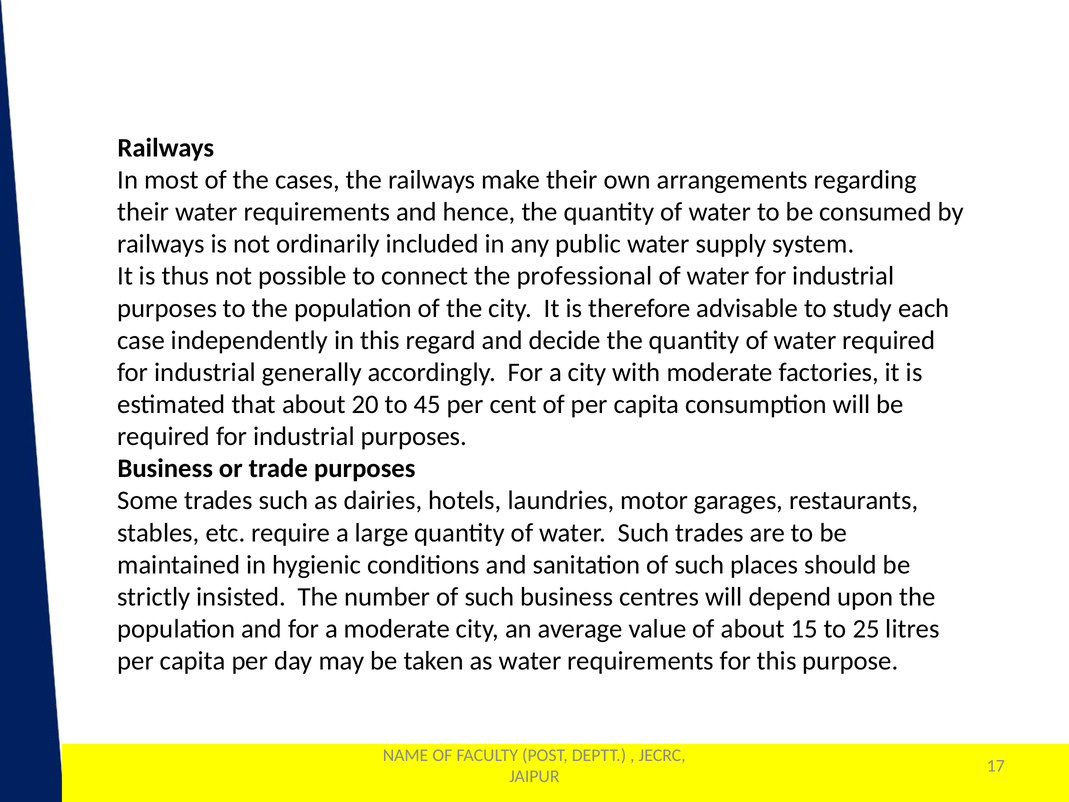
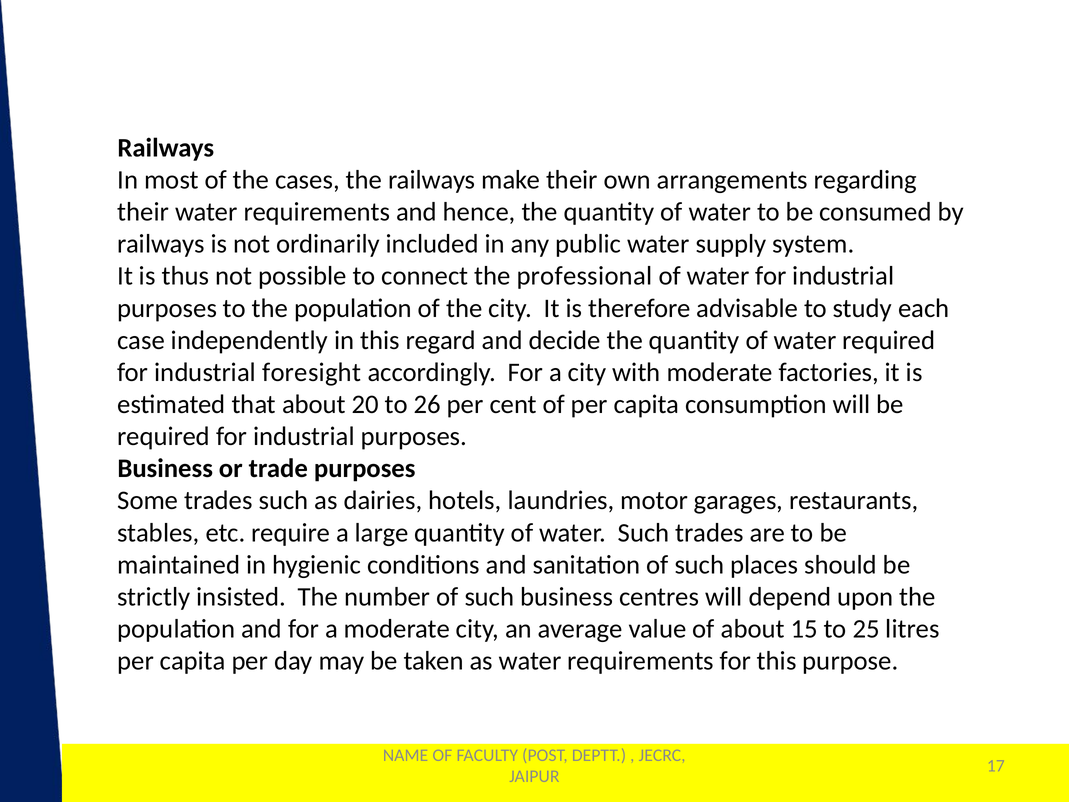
generally: generally -> foresight
45: 45 -> 26
